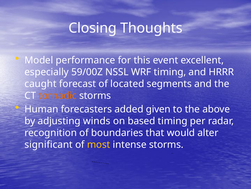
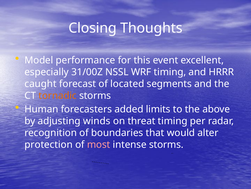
59/00Z: 59/00Z -> 31/00Z
given: given -> limits
based: based -> threat
significant: significant -> protection
most colour: yellow -> pink
